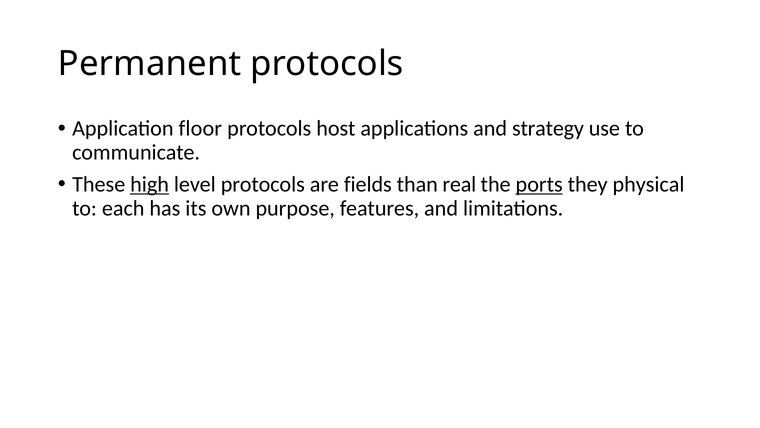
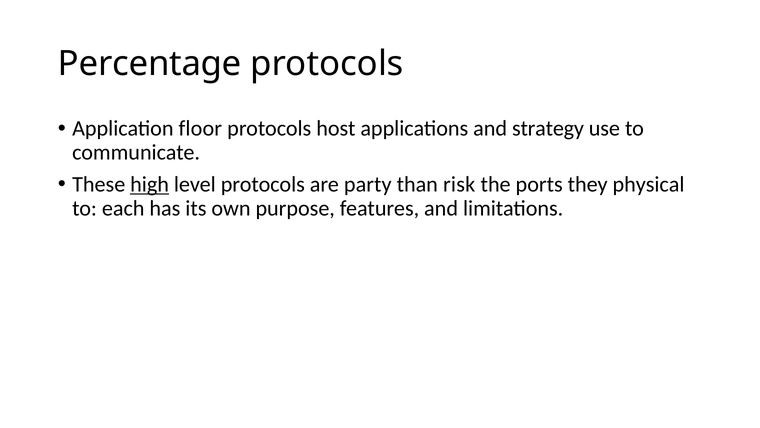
Permanent: Permanent -> Percentage
fields: fields -> party
real: real -> risk
ports underline: present -> none
